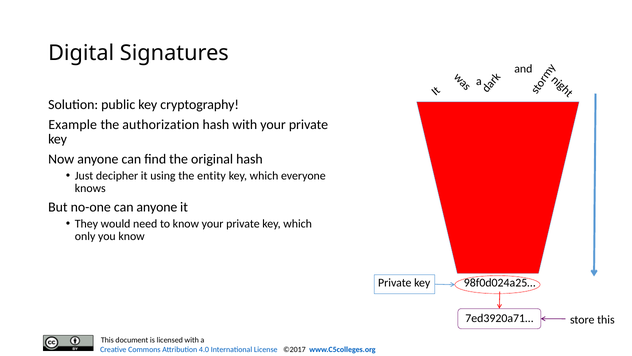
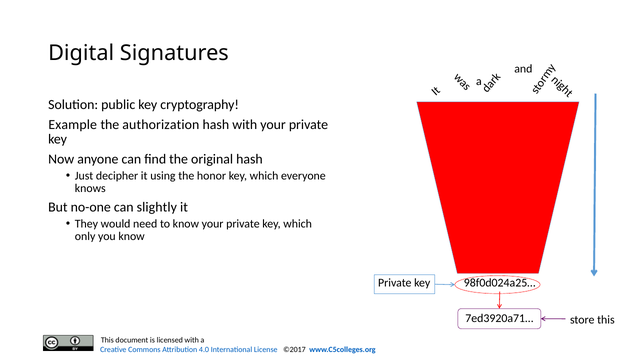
entity: entity -> honor
can anyone: anyone -> slightly
